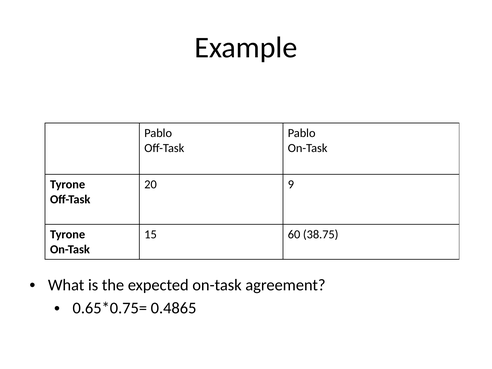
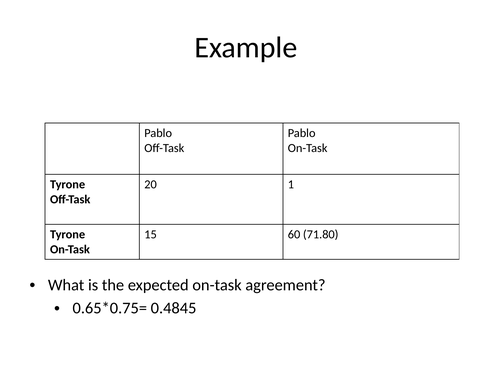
9: 9 -> 1
38.75: 38.75 -> 71.80
0.4865: 0.4865 -> 0.4845
